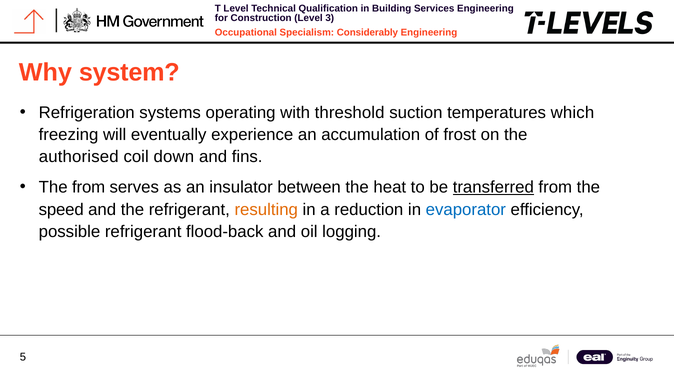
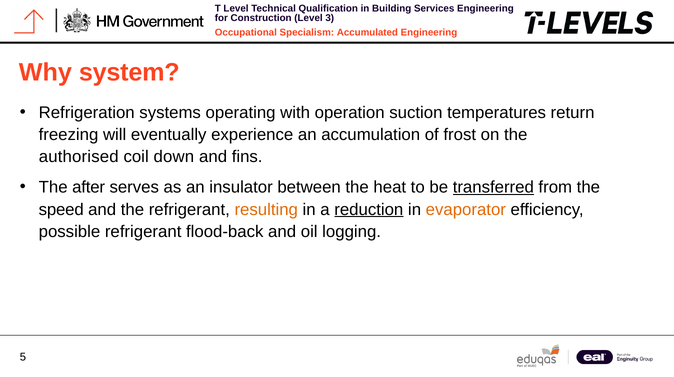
Considerably: Considerably -> Accumulated
threshold: threshold -> operation
which: which -> return
The from: from -> after
reduction underline: none -> present
evaporator colour: blue -> orange
